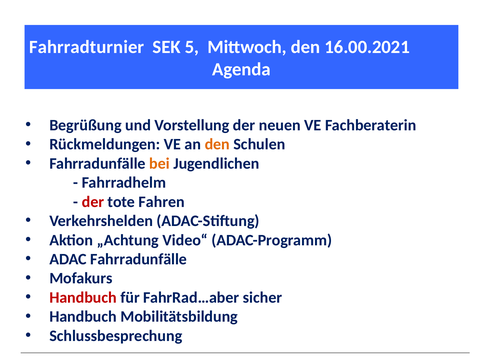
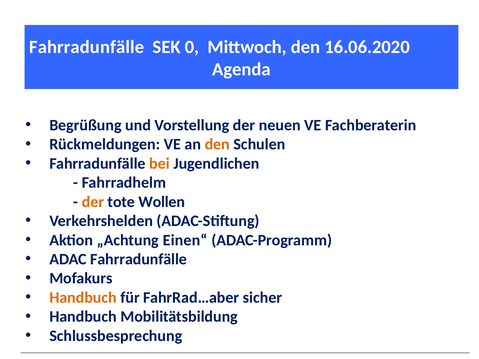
Fahrradturnier at (87, 47): Fahrradturnier -> Fahrradunfälle
5: 5 -> 0
16.00.2021: 16.00.2021 -> 16.06.2020
der at (93, 202) colour: red -> orange
Fahren: Fahren -> Wollen
Video“: Video“ -> Einen“
Handbuch at (83, 298) colour: red -> orange
